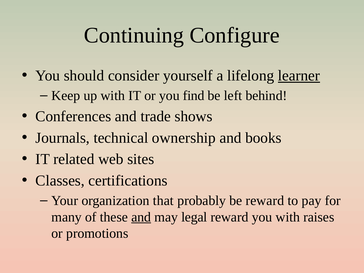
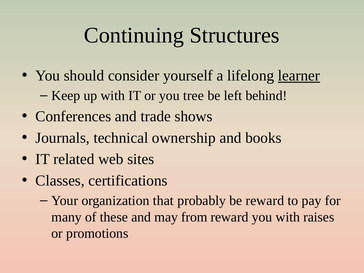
Configure: Configure -> Structures
find: find -> tree
and at (141, 217) underline: present -> none
legal: legal -> from
